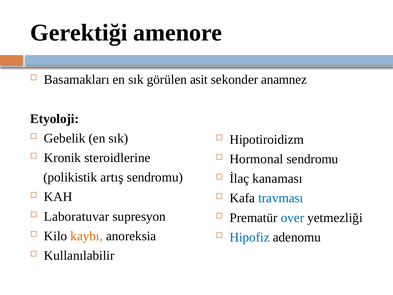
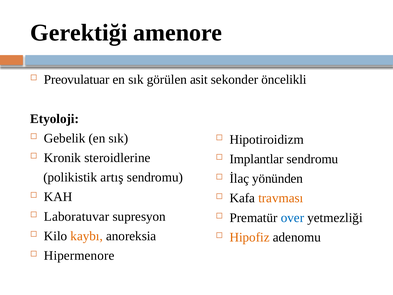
Basamakları: Basamakları -> Preovulatuar
anamnez: anamnez -> öncelikli
Hormonal: Hormonal -> Implantlar
kanaması: kanaması -> yönünden
travması colour: blue -> orange
Hipofiz colour: blue -> orange
Kullanılabilir: Kullanılabilir -> Hipermenore
